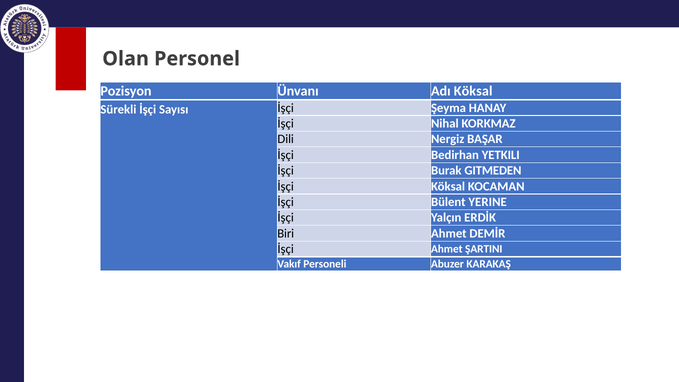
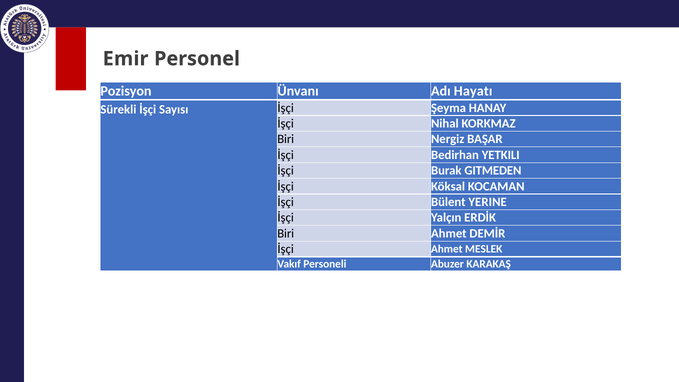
Olan: Olan -> Emir
Adı Köksal: Köksal -> Hayatı
Dili at (286, 139): Dili -> Biri
ŞARTINI: ŞARTINI -> MESLEK
